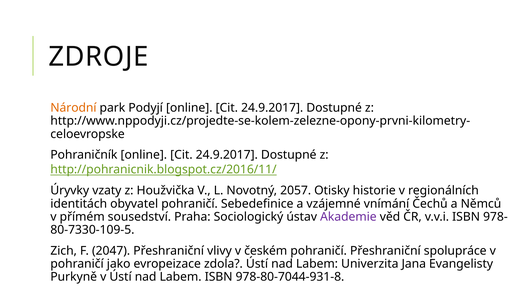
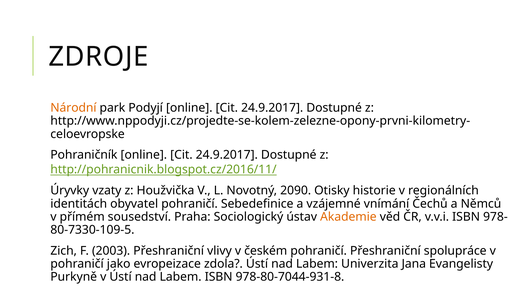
2057: 2057 -> 2090
Akademie colour: purple -> orange
2047: 2047 -> 2003
